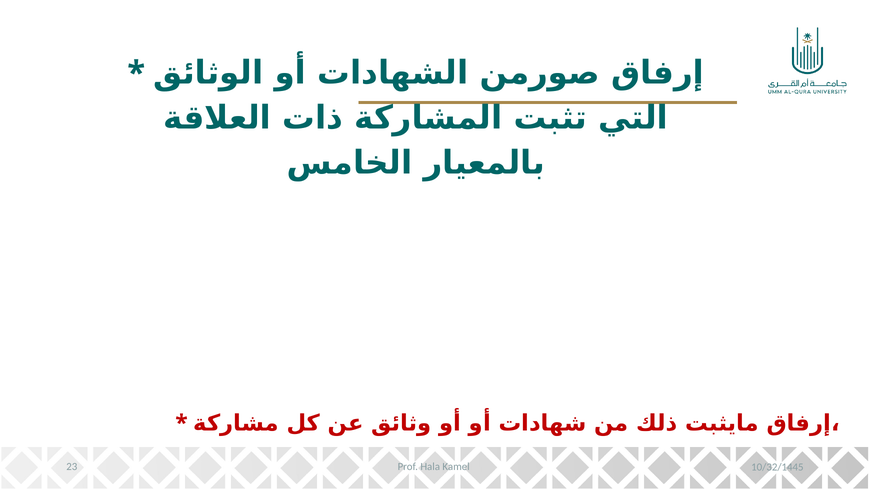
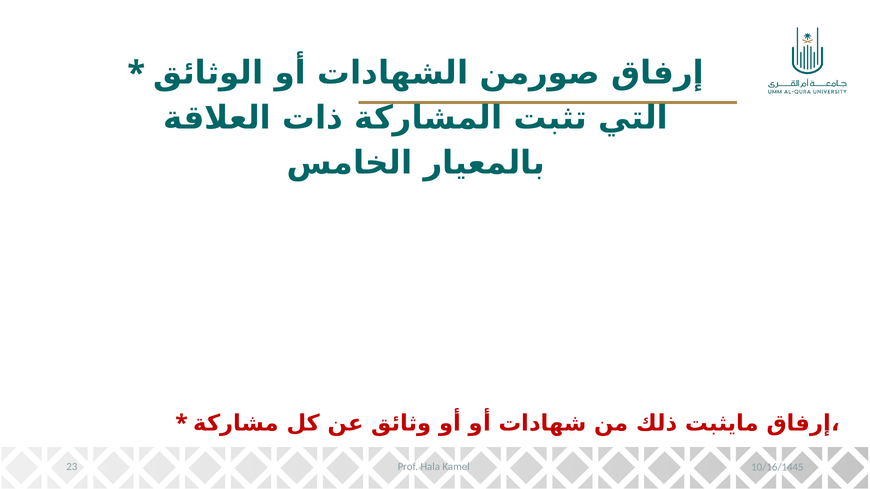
10/32/1445: 10/32/1445 -> 10/16/1445
